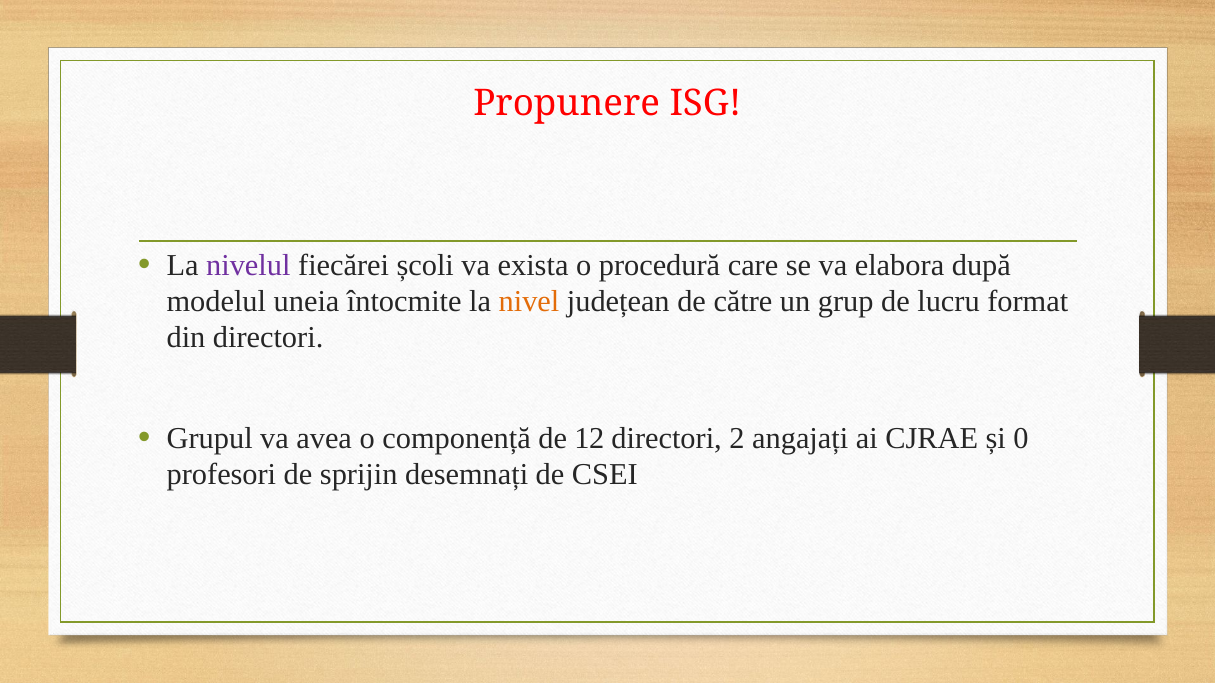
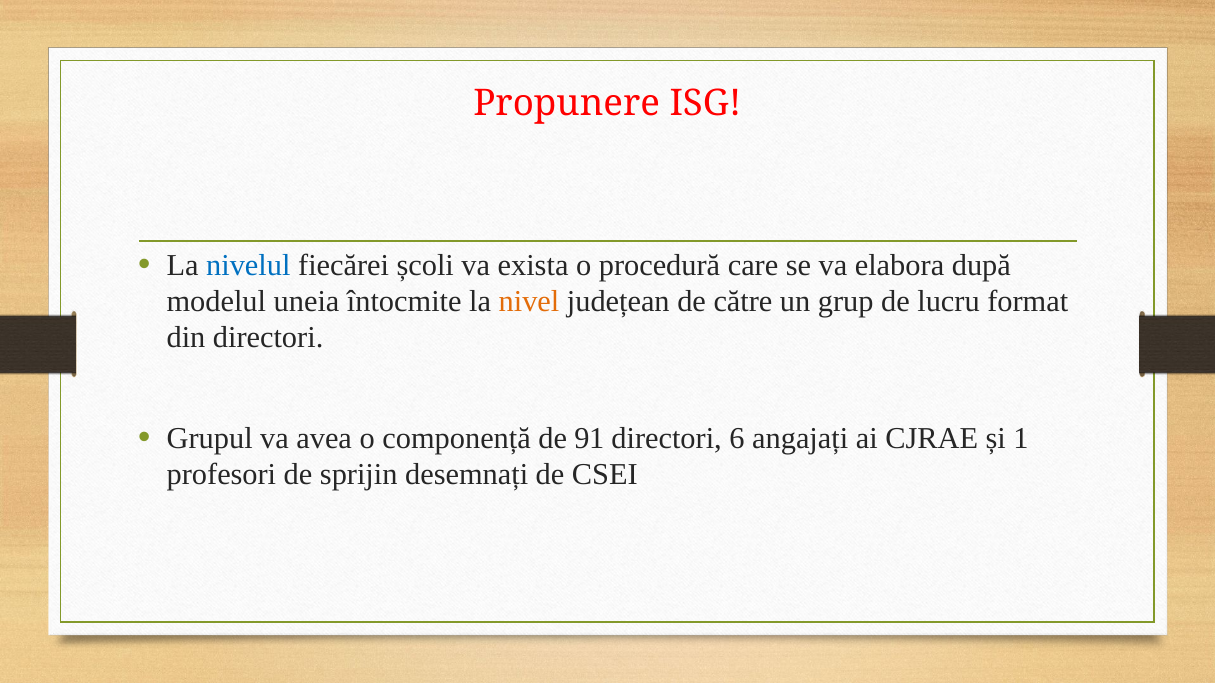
nivelul colour: purple -> blue
12: 12 -> 91
2: 2 -> 6
0: 0 -> 1
